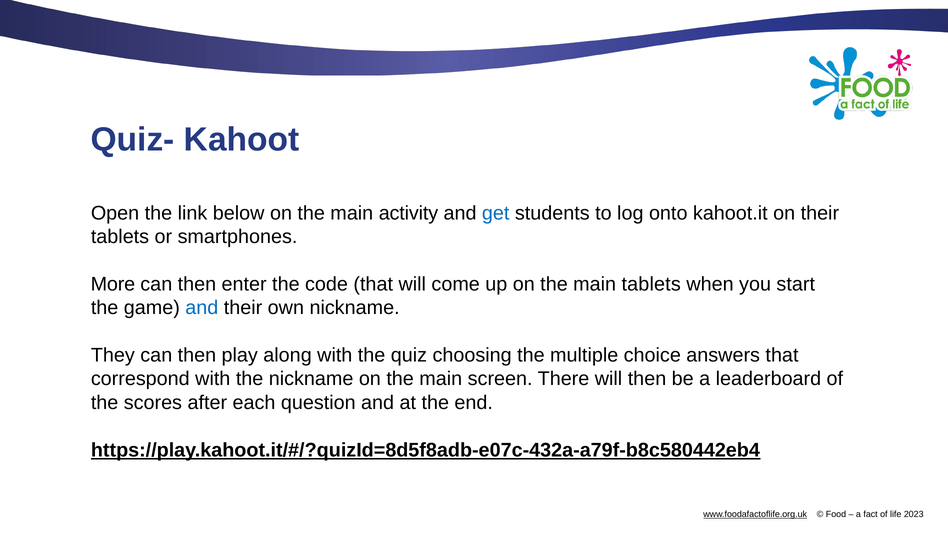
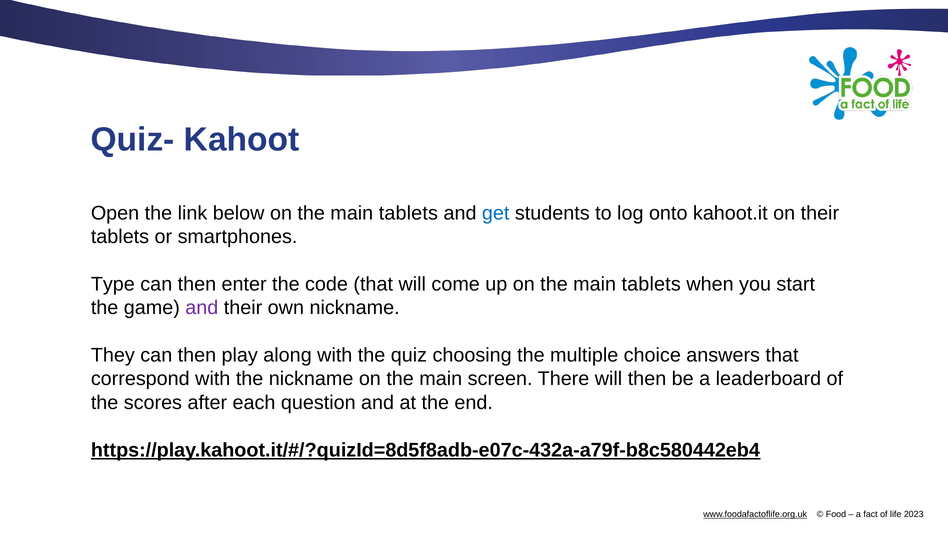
activity at (408, 213): activity -> tablets
More: More -> Type
and at (202, 308) colour: blue -> purple
